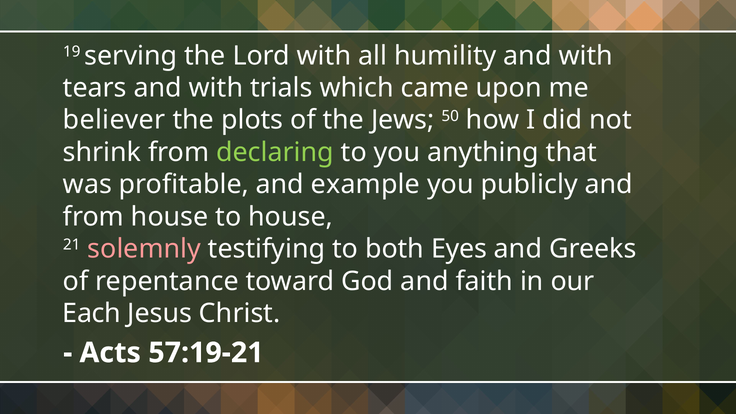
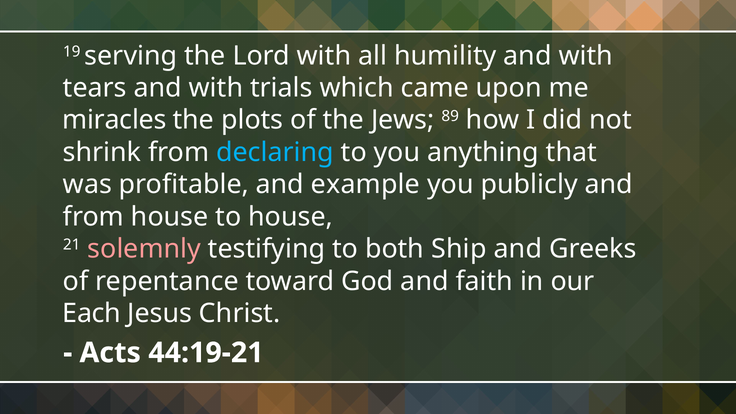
believer: believer -> miracles
50: 50 -> 89
declaring colour: light green -> light blue
Eyes: Eyes -> Ship
57:19-21: 57:19-21 -> 44:19-21
